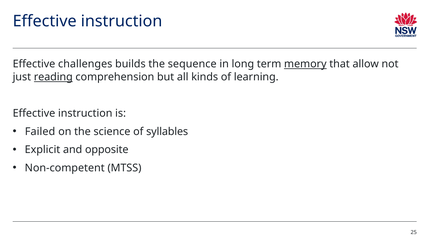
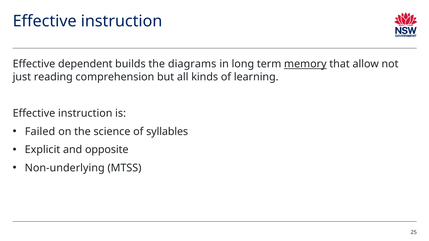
challenges: challenges -> dependent
sequence: sequence -> diagrams
reading underline: present -> none
Non-competent: Non-competent -> Non-underlying
